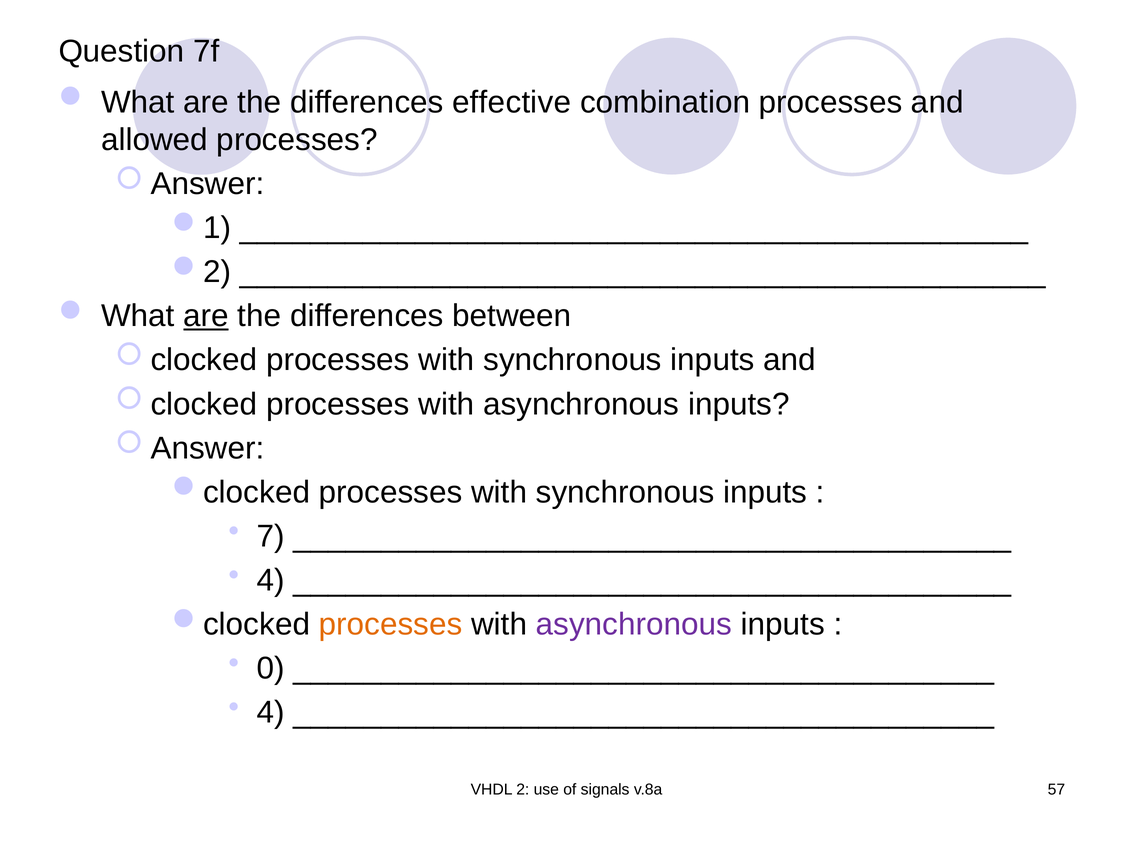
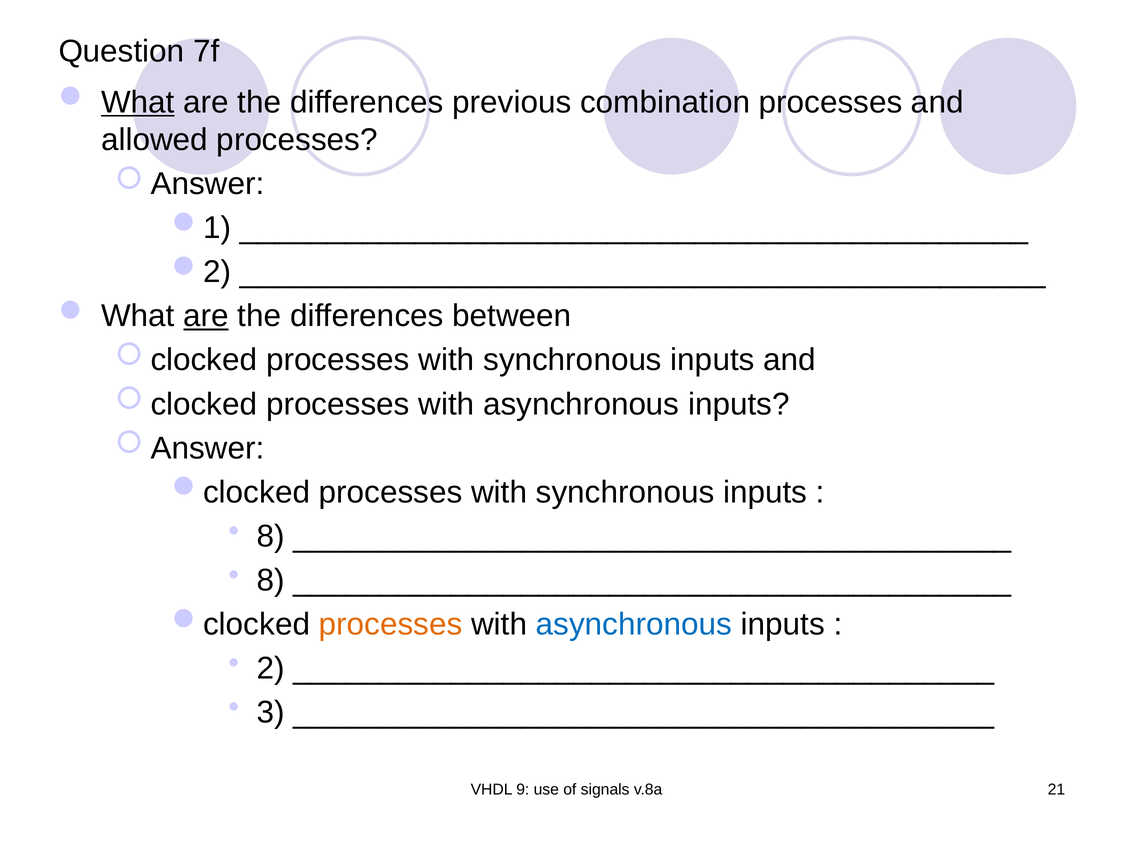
What at (138, 102) underline: none -> present
effective: effective -> previous
7 at (271, 537): 7 -> 8
4 at (271, 581): 4 -> 8
asynchronous at (634, 625) colour: purple -> blue
0: 0 -> 2
4 at (271, 713): 4 -> 3
2: 2 -> 9
57: 57 -> 21
